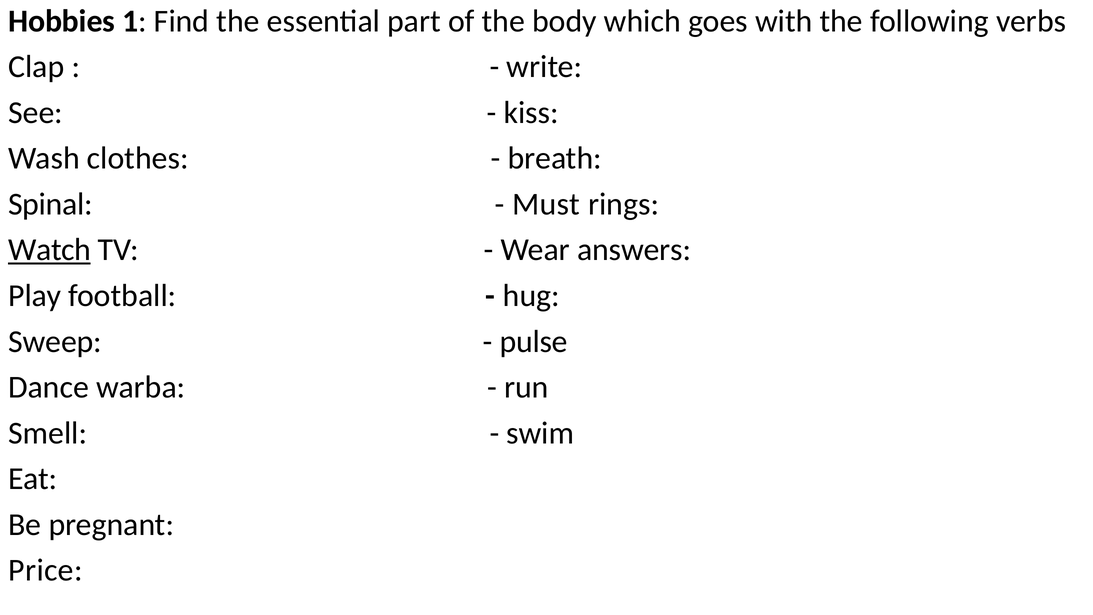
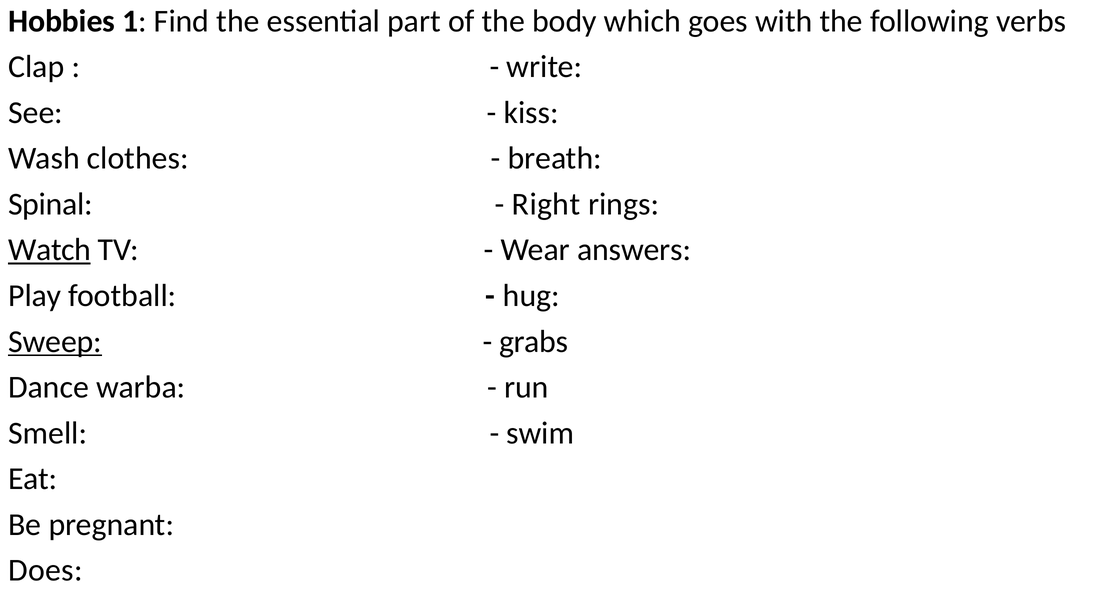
Must: Must -> Right
Sweep underline: none -> present
pulse: pulse -> grabs
Price: Price -> Does
